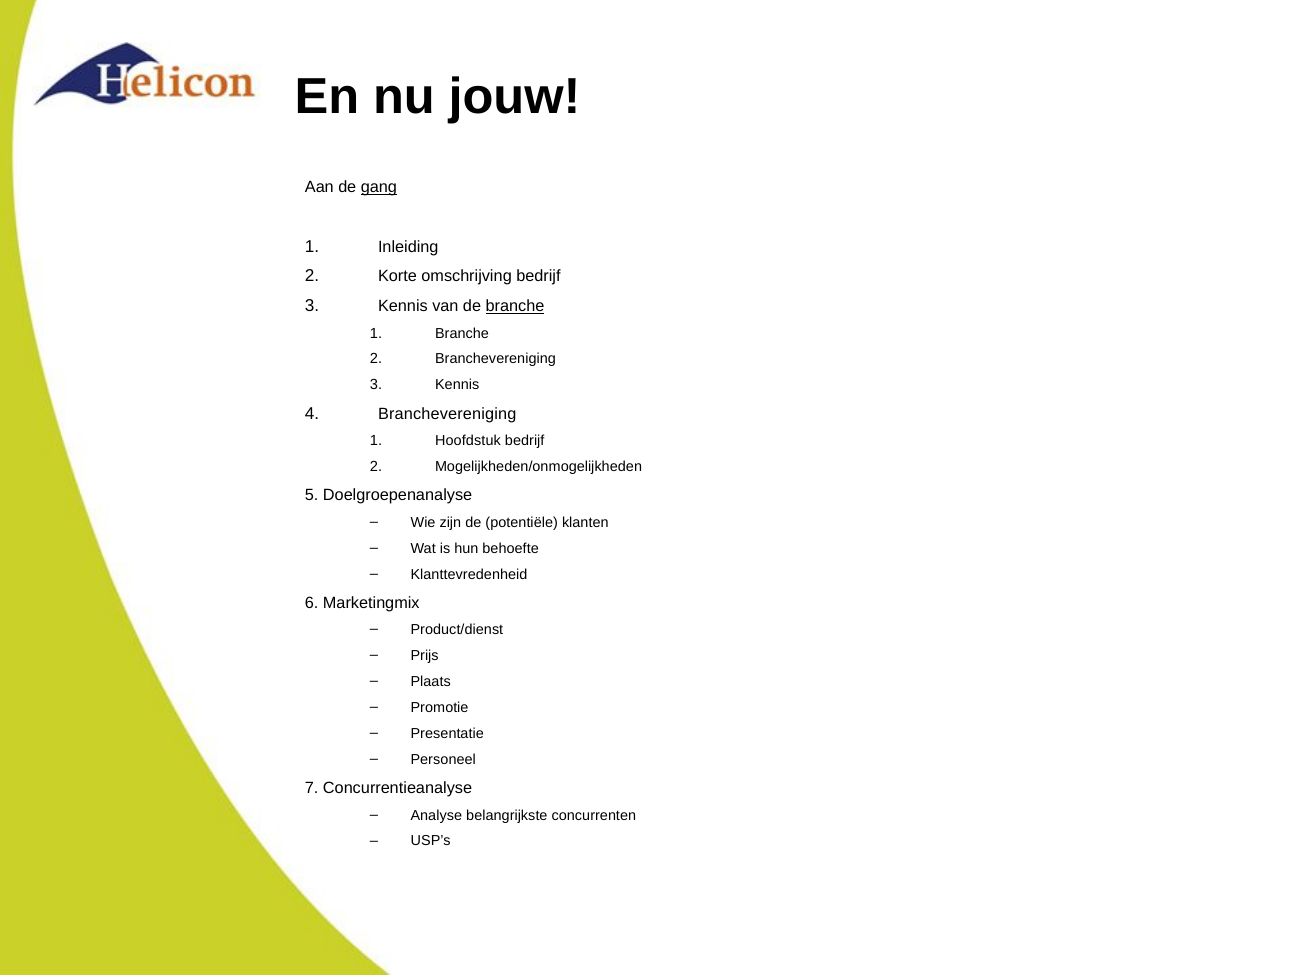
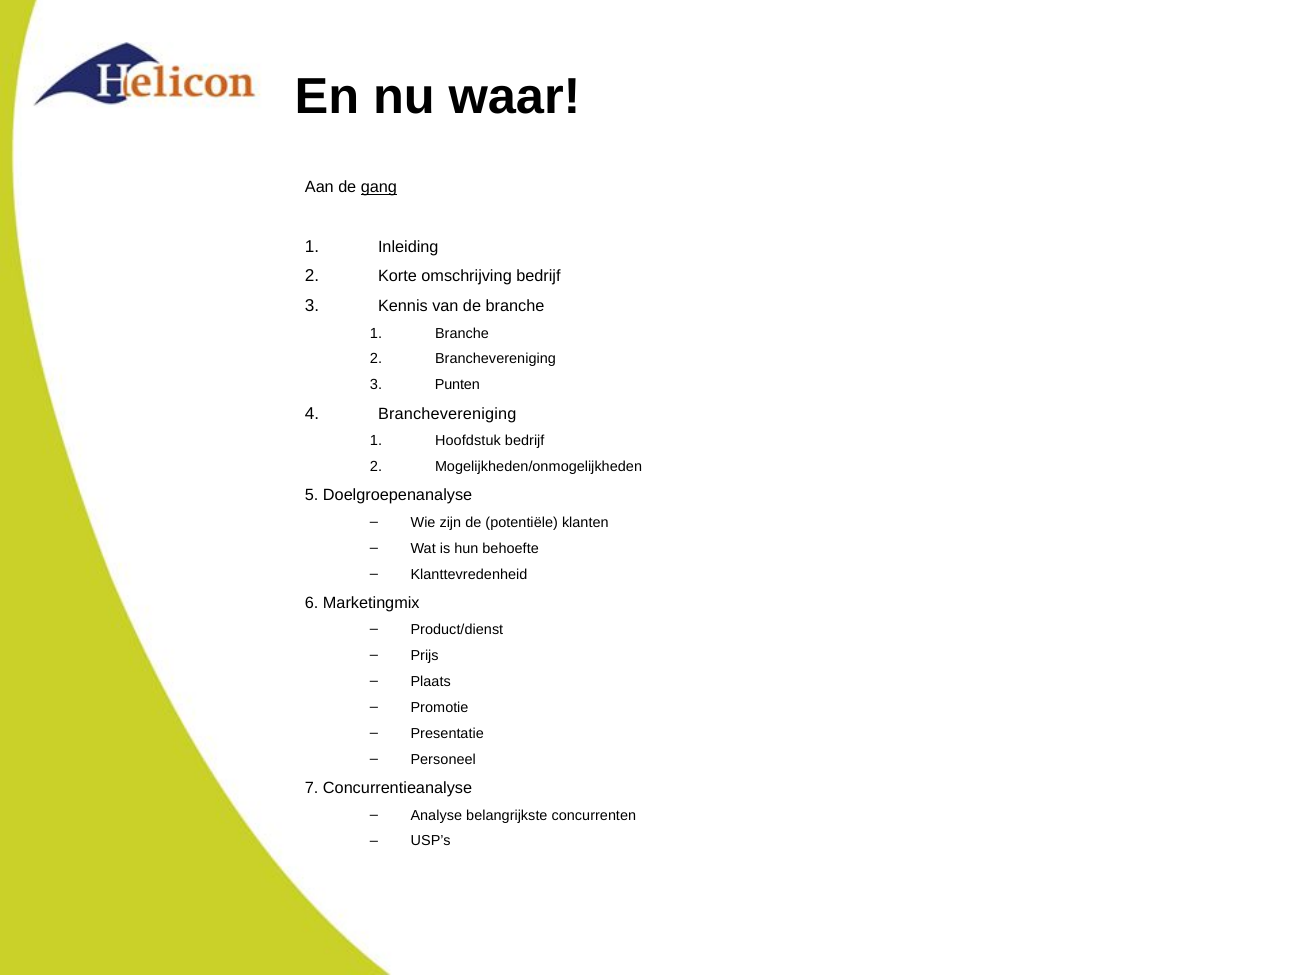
jouw: jouw -> waar
branche at (515, 307) underline: present -> none
Kennis at (457, 385): Kennis -> Punten
